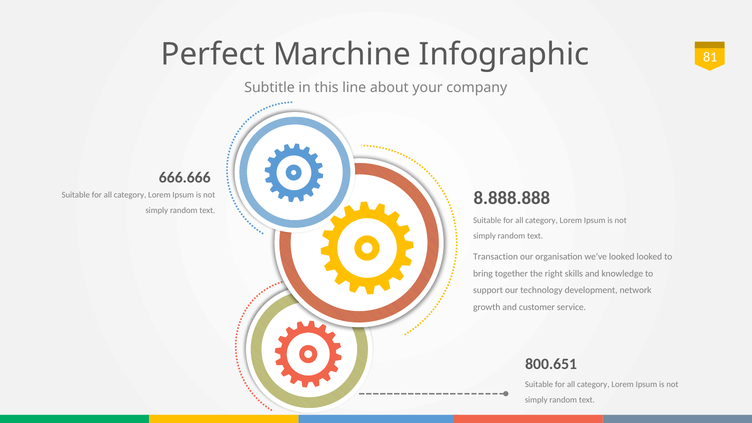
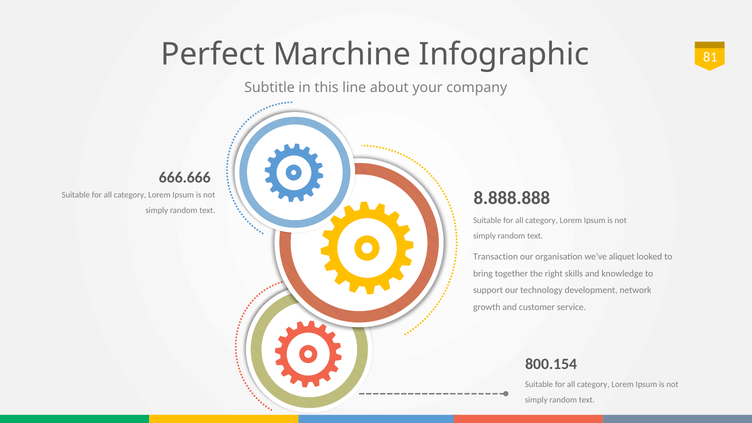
we’ve looked: looked -> aliquet
800.651: 800.651 -> 800.154
